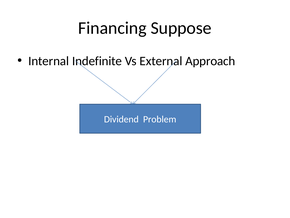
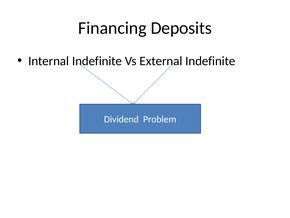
Suppose: Suppose -> Deposits
External Approach: Approach -> Indefinite
